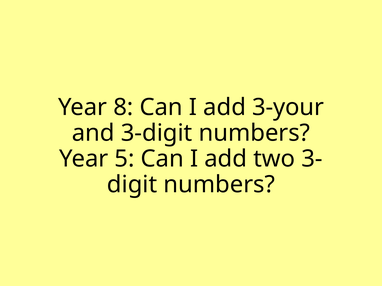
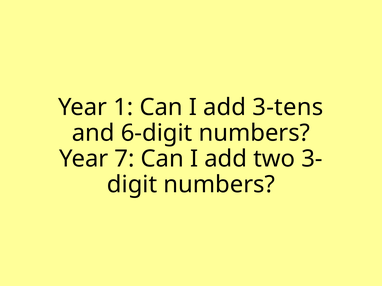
8: 8 -> 1
3-your: 3-your -> 3-tens
3-digit: 3-digit -> 6-digit
5: 5 -> 7
